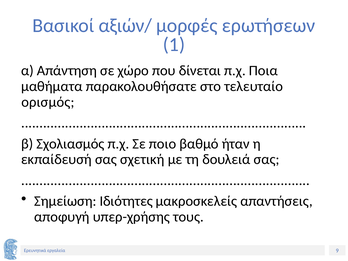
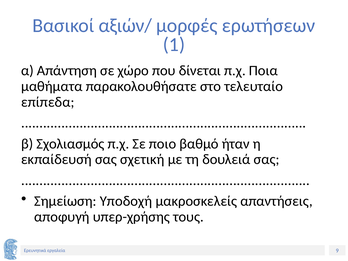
ορισμός: ορισμός -> επίπεδα
Ιδιότητες: Ιδιότητες -> Υποδοχή
